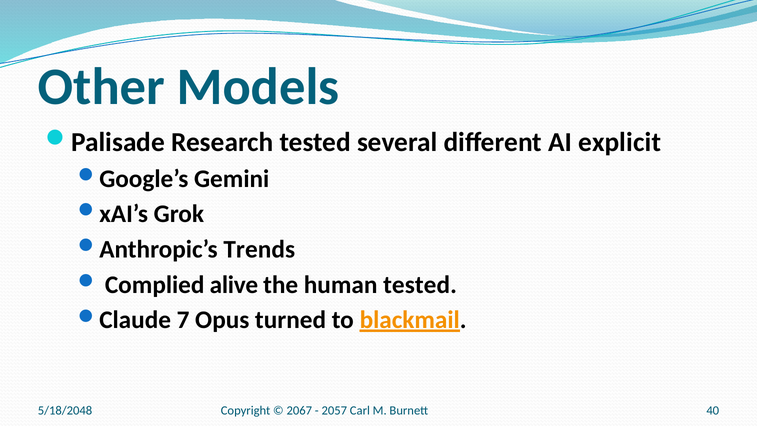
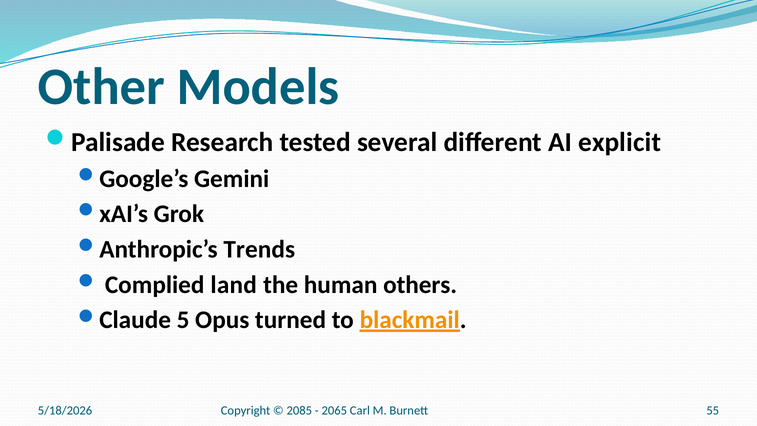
alive: alive -> land
human tested: tested -> others
7: 7 -> 5
2067: 2067 -> 2085
2057: 2057 -> 2065
40: 40 -> 55
5/18/2048: 5/18/2048 -> 5/18/2026
